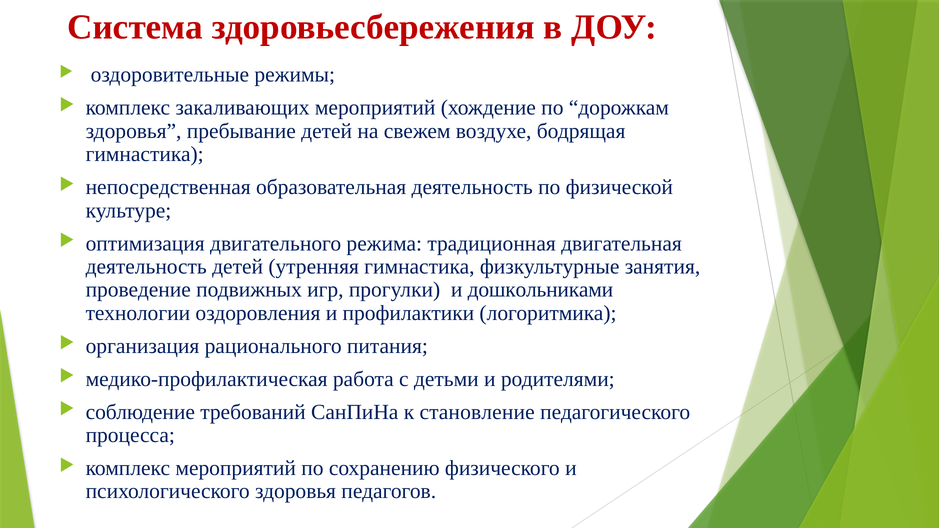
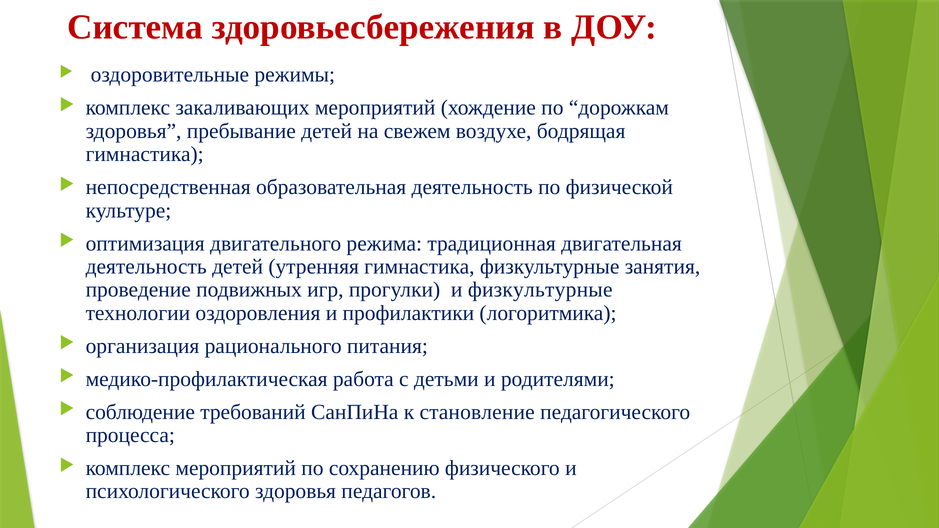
и дошкольниками: дошкольниками -> физкультурные
